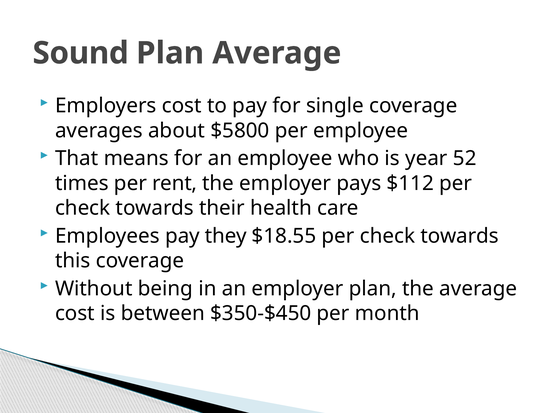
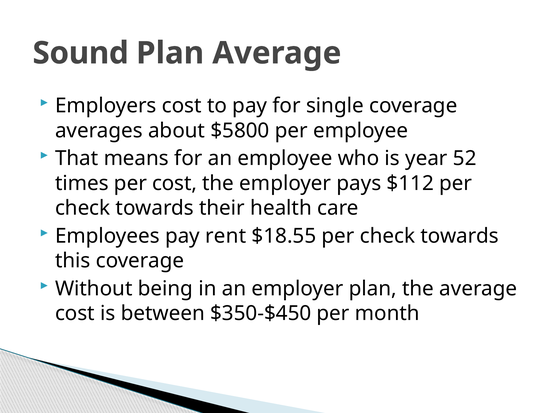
per rent: rent -> cost
they: they -> rent
